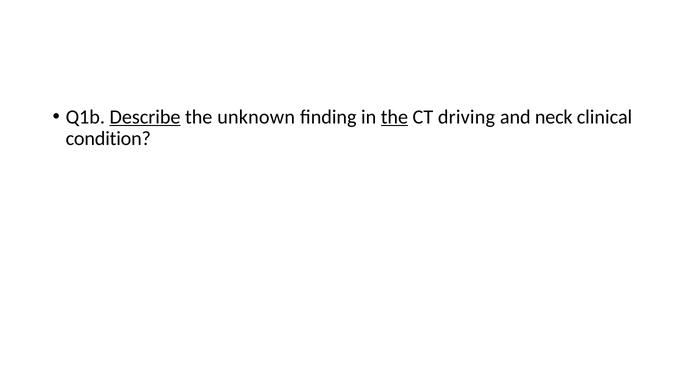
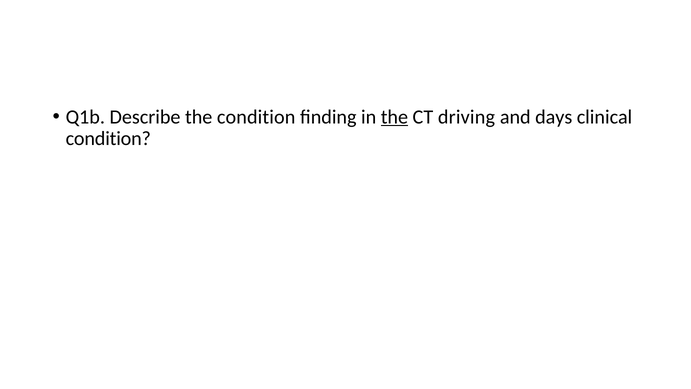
Describe underline: present -> none
the unknown: unknown -> condition
neck: neck -> days
